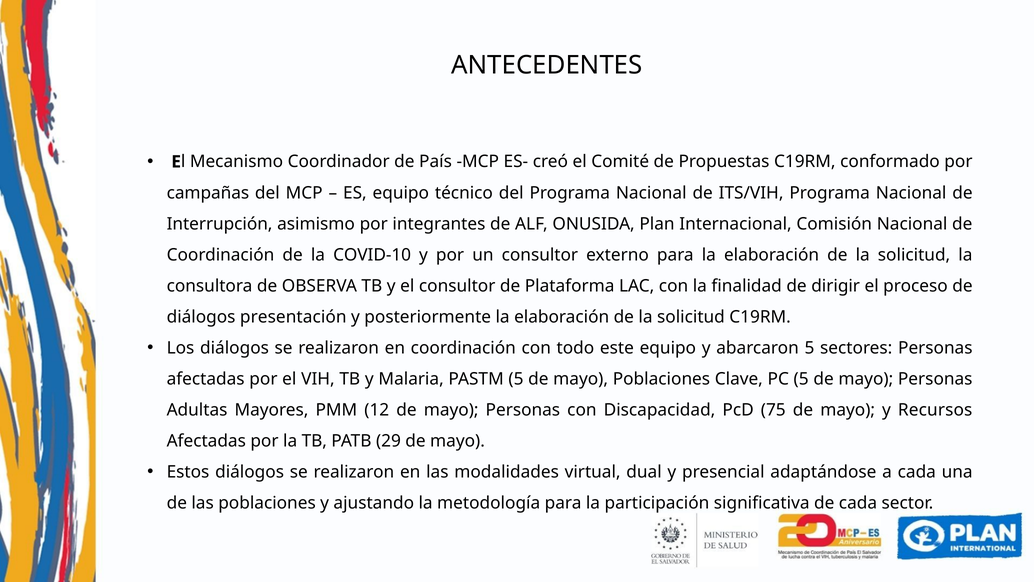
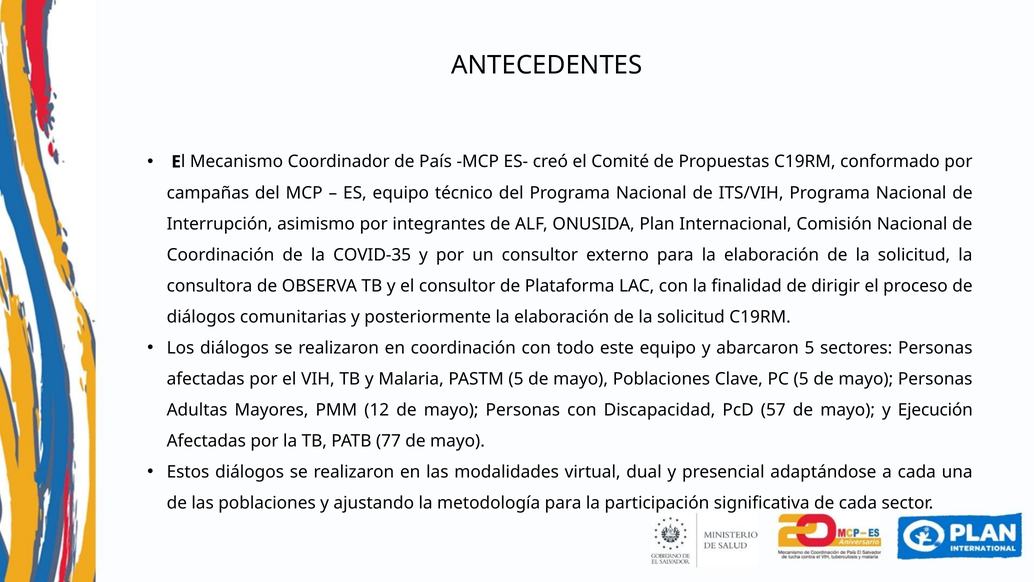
COVID-10: COVID-10 -> COVID-35
presentación: presentación -> comunitarias
75: 75 -> 57
Recursos: Recursos -> Ejecución
29: 29 -> 77
